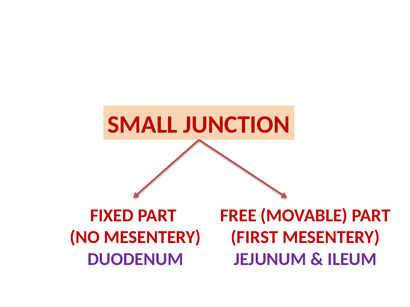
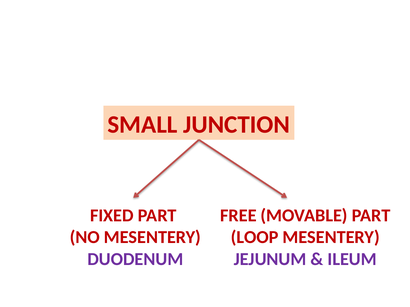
FIRST: FIRST -> LOOP
